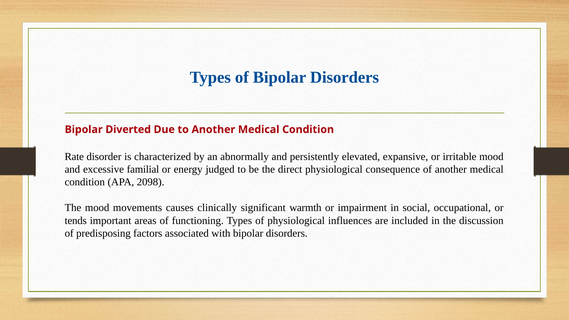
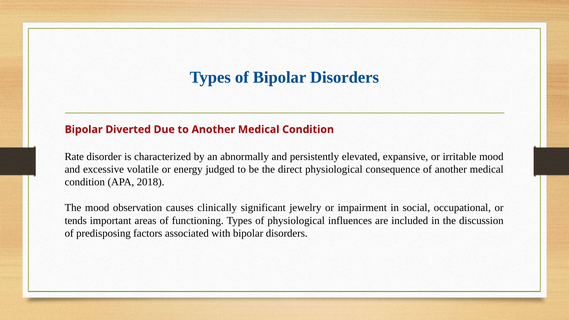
familial: familial -> volatile
2098: 2098 -> 2018
movements: movements -> observation
warmth: warmth -> jewelry
